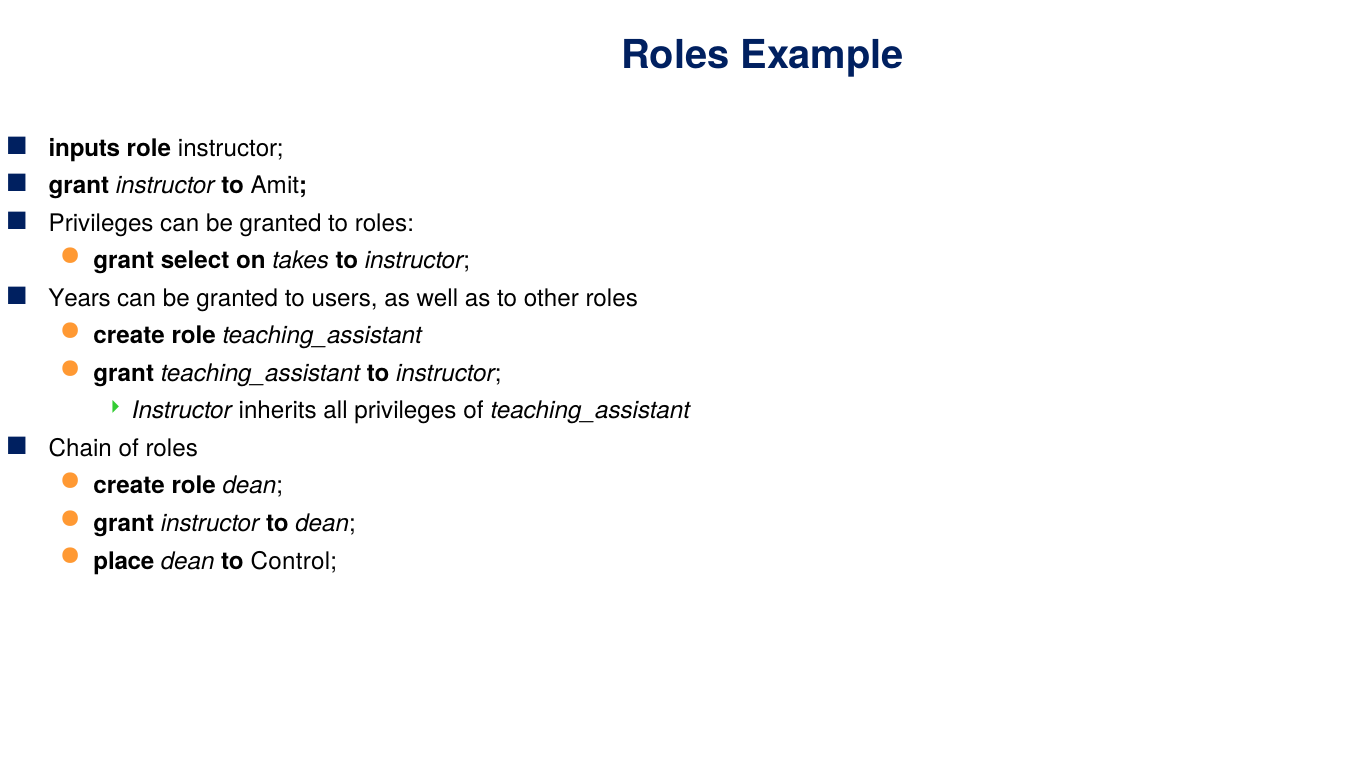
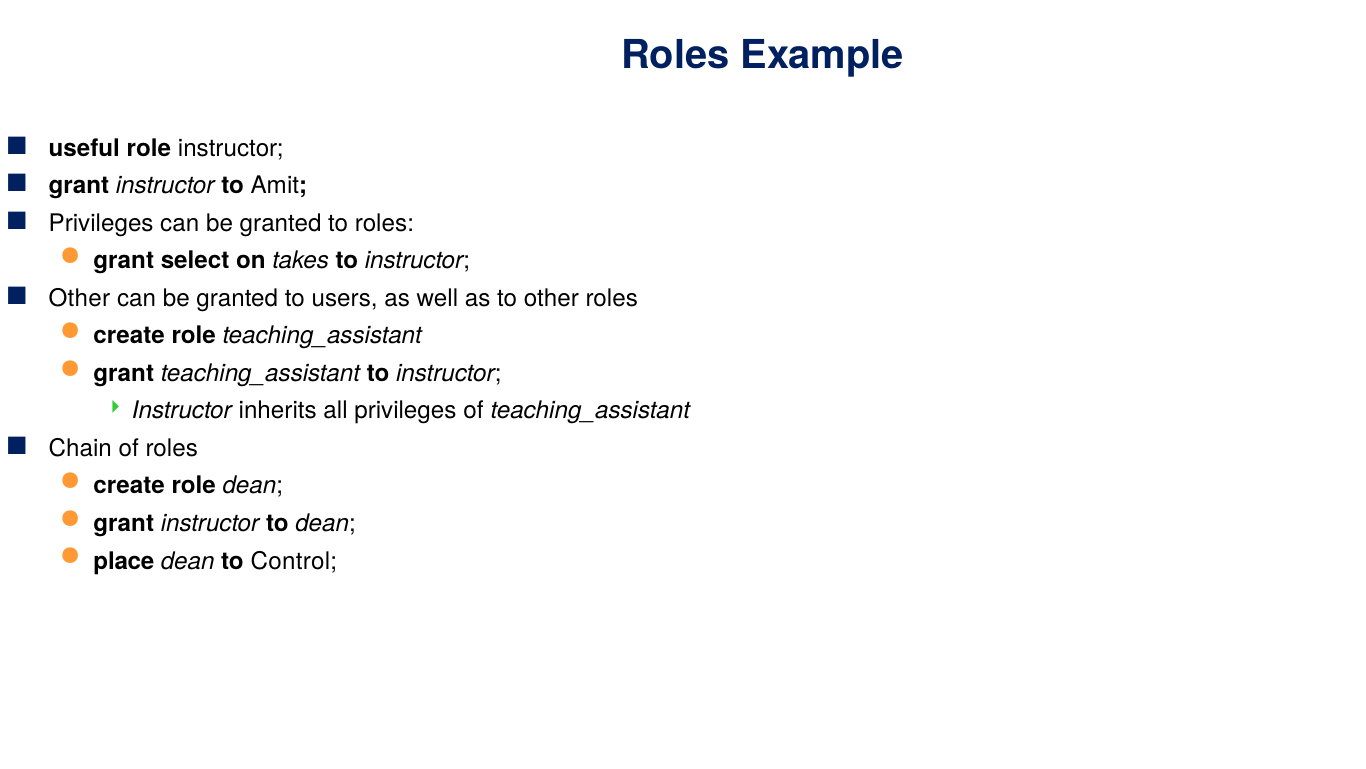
inputs: inputs -> useful
Years at (80, 298): Years -> Other
